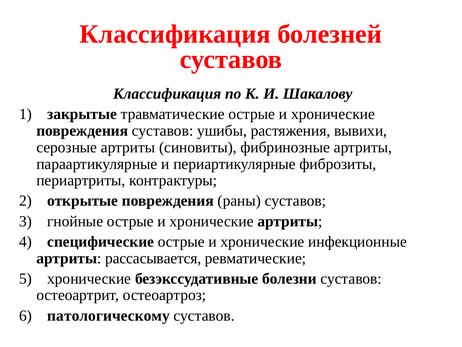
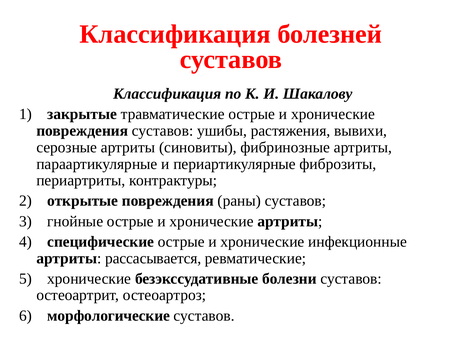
патологическому: патологическому -> морфологические
